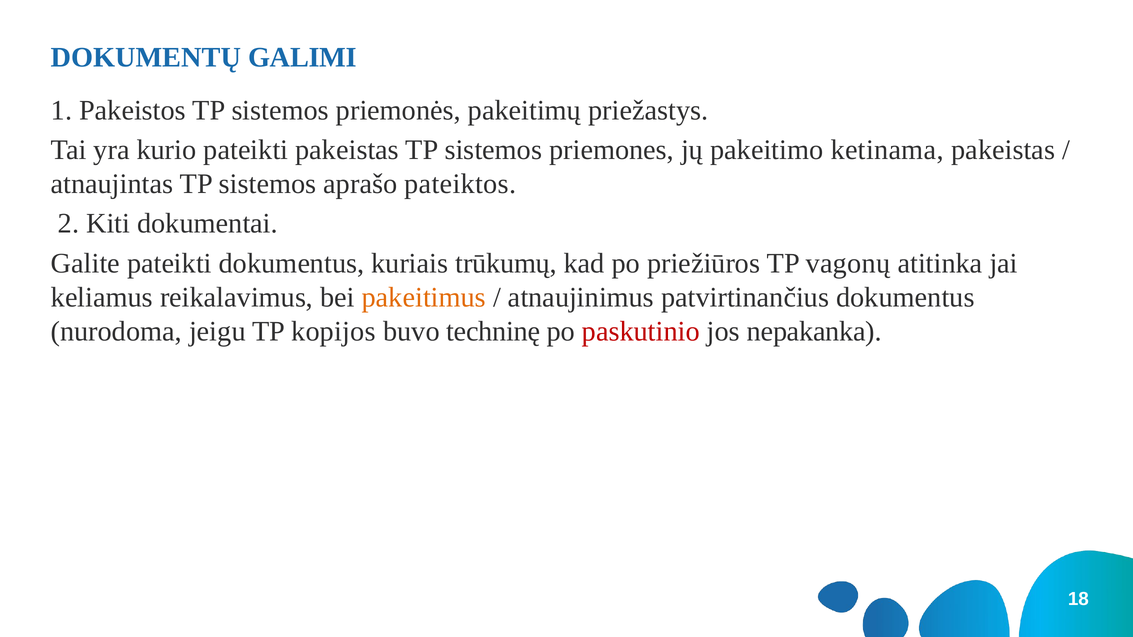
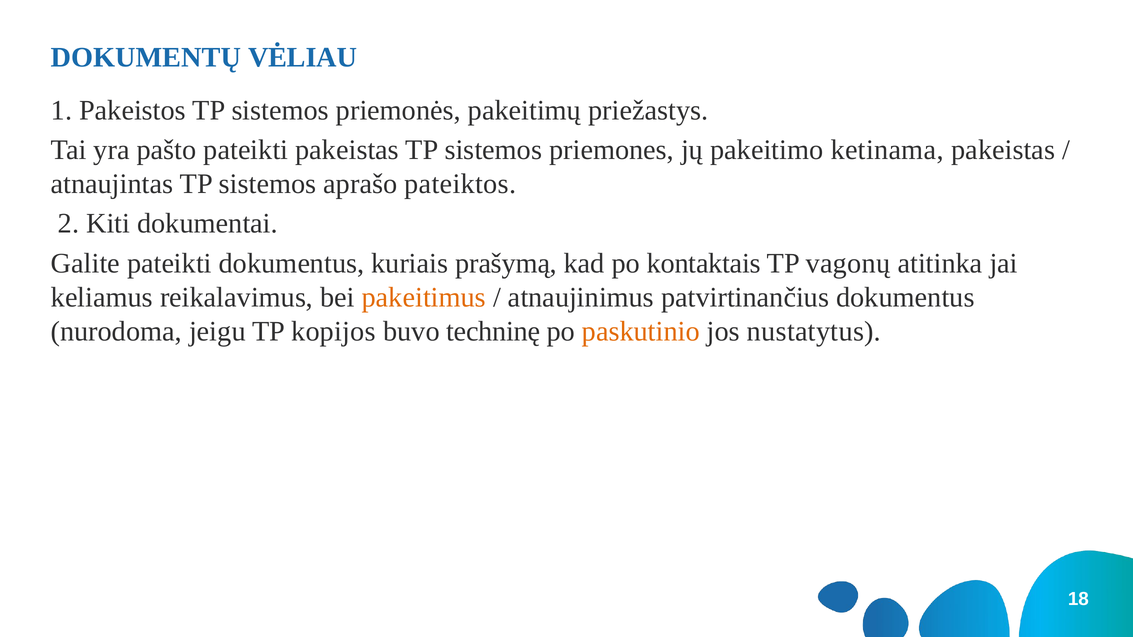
GALIMI: GALIMI -> VĖLIAU
kurio: kurio -> pašto
trūkumų: trūkumų -> prašymą
priežiūros: priežiūros -> kontaktais
paskutinio colour: red -> orange
nepakanka: nepakanka -> nustatytus
